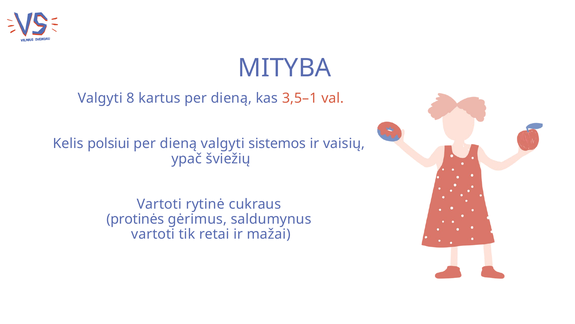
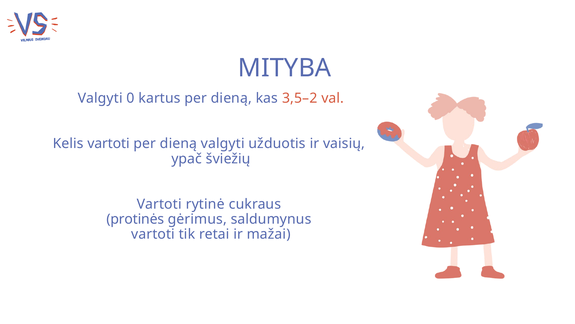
8: 8 -> 0
3,5–1: 3,5–1 -> 3,5–2
Kelis polsiui: polsiui -> vartoti
sistemos: sistemos -> užduotis
